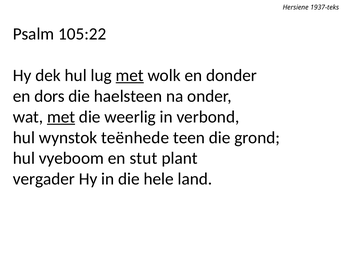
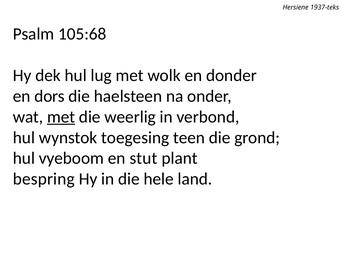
105:22: 105:22 -> 105:68
met at (130, 75) underline: present -> none
teënhede: teënhede -> toegesing
vergader: vergader -> bespring
